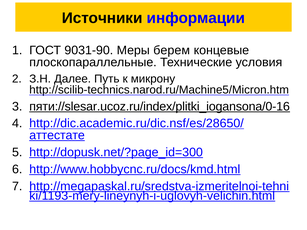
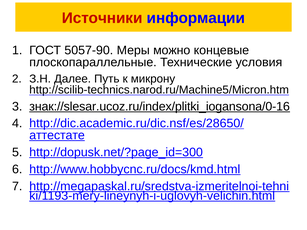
Источники colour: black -> red
9031-90: 9031-90 -> 5057-90
берем: берем -> можно
пяти://slesar.ucoz.ru/index/plitki_iogansona/0-16: пяти://slesar.ucoz.ru/index/plitki_iogansona/0-16 -> знак://slesar.ucoz.ru/index/plitki_iogansona/0-16
